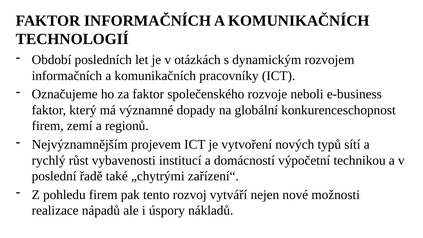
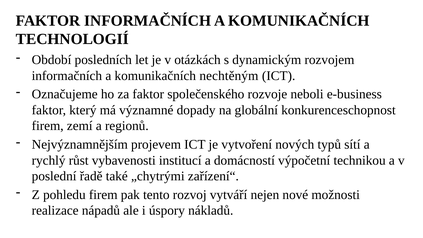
pracovníky: pracovníky -> nechtěným
